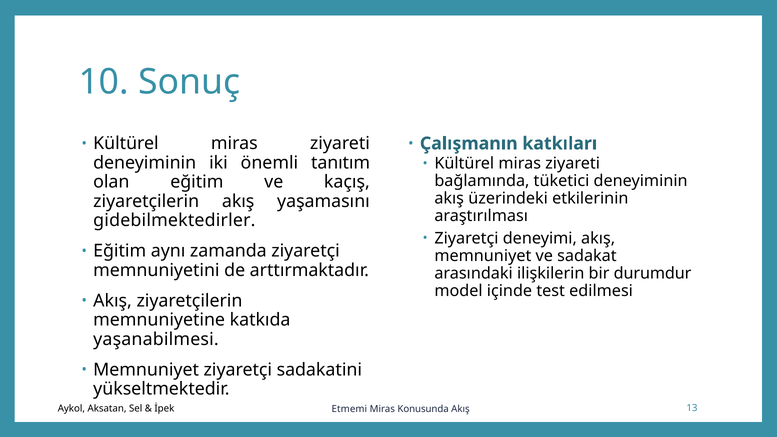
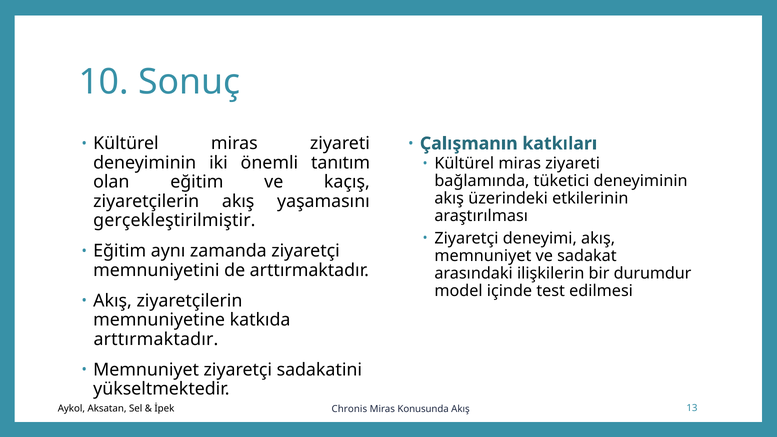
gidebilmektedirler: gidebilmektedirler -> gerçekleştirilmiştir
yaşanabilmesi at (156, 339): yaşanabilmesi -> arttırmaktadır
Etmemi: Etmemi -> Chronis
